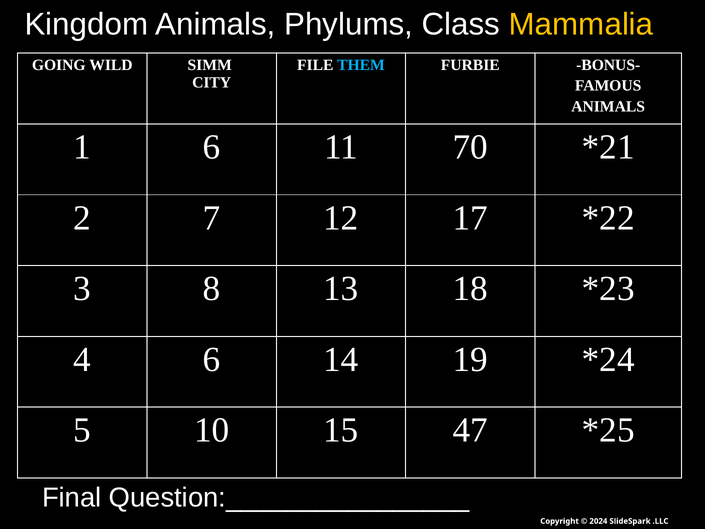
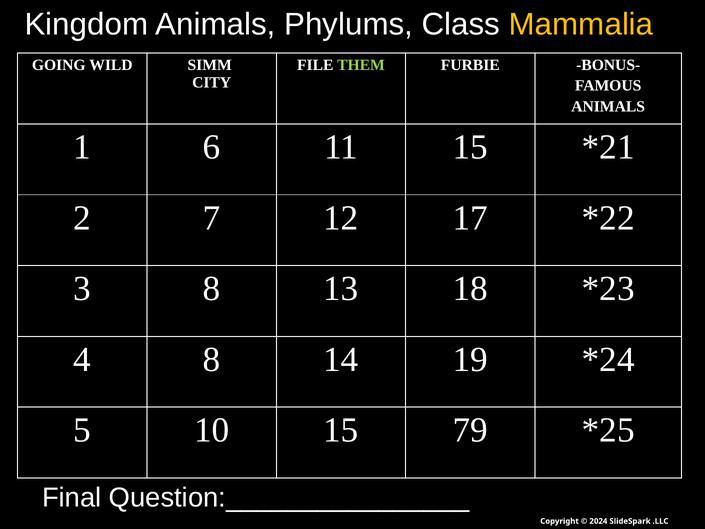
THEM colour: light blue -> light green
11 70: 70 -> 15
4 6: 6 -> 8
47: 47 -> 79
